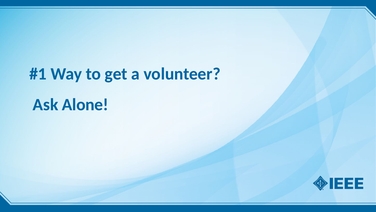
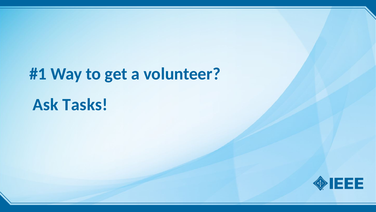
Alone: Alone -> Tasks
